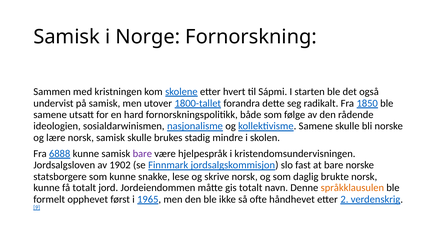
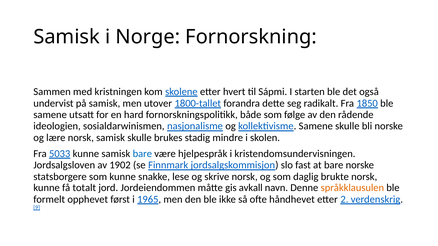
6888: 6888 -> 5033
bare at (142, 154) colour: purple -> blue
gis totalt: totalt -> avkall
